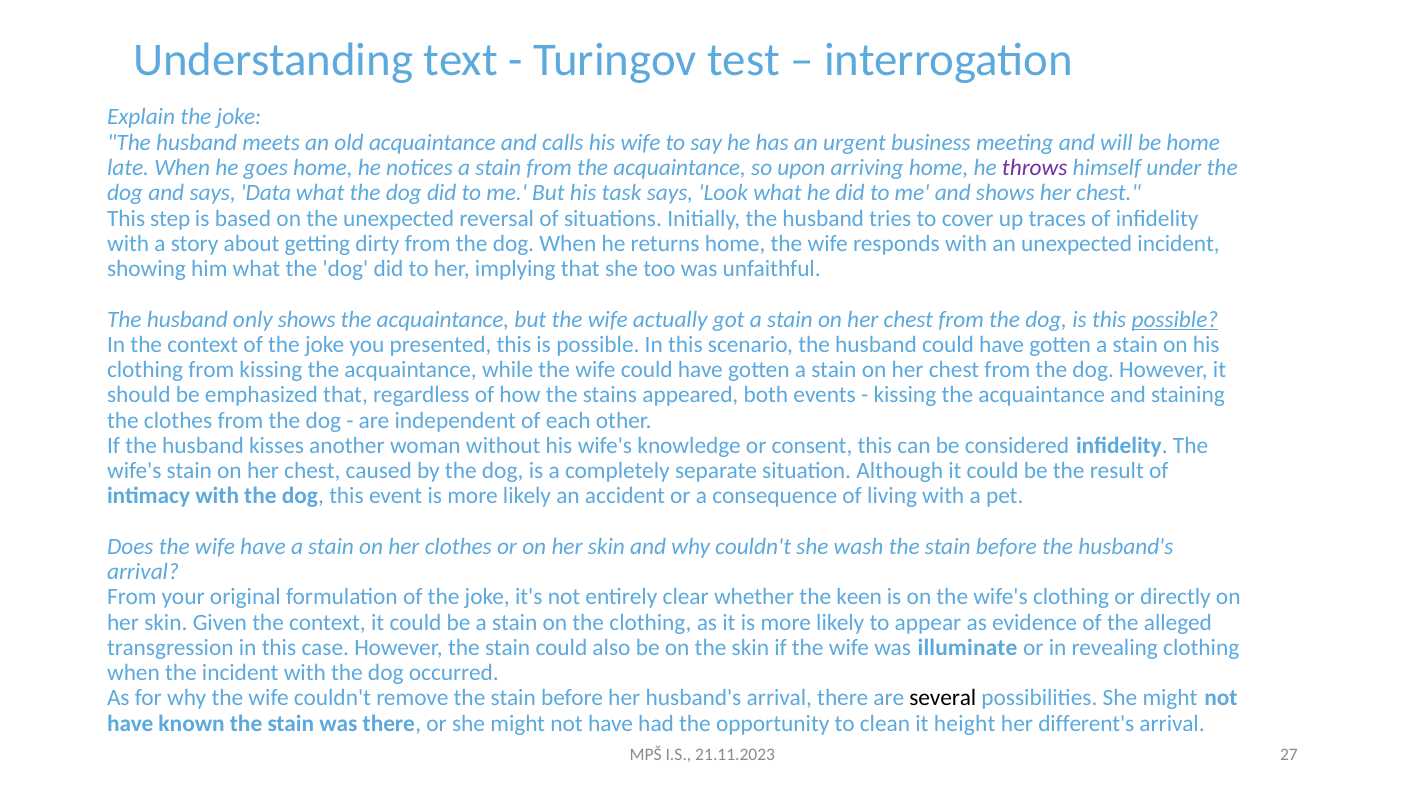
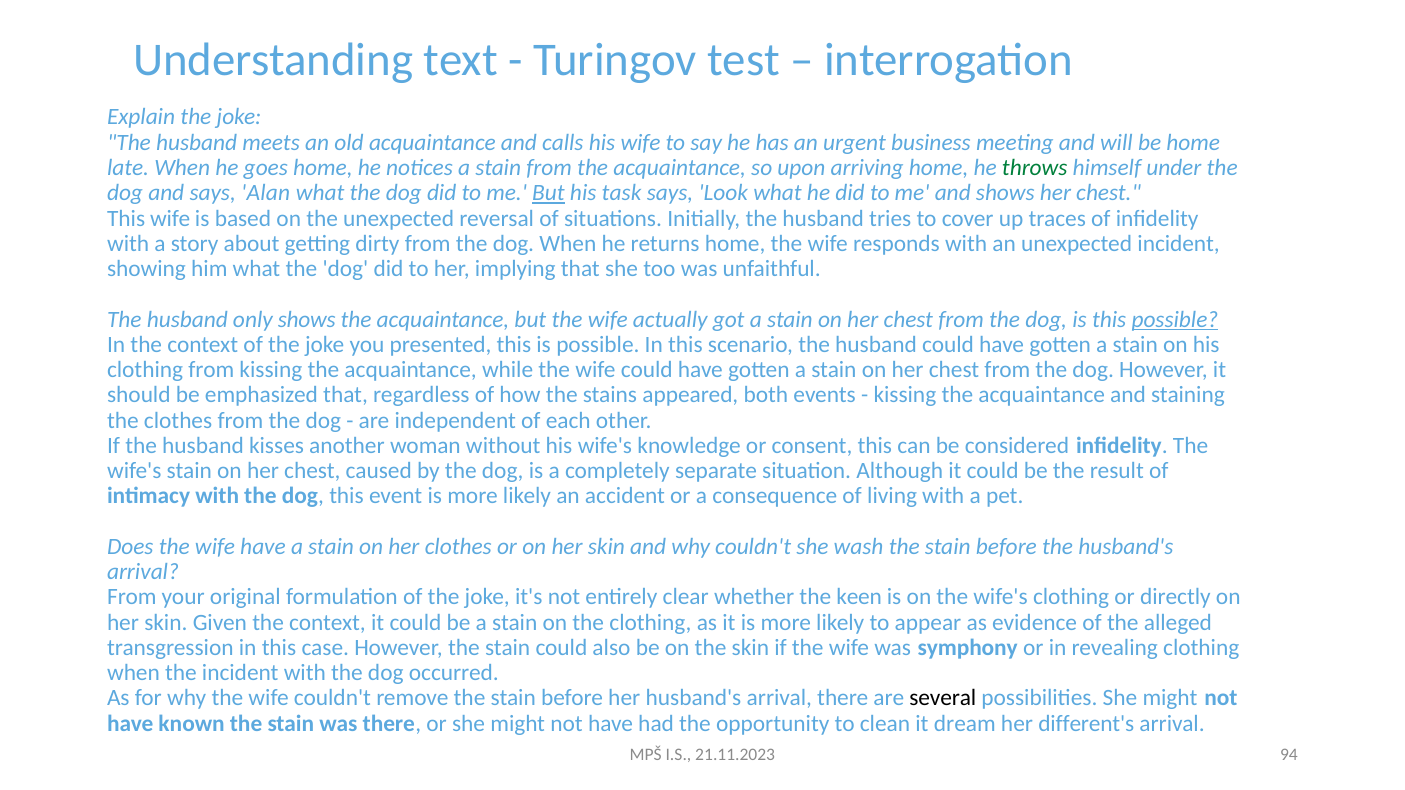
throws colour: purple -> green
Data: Data -> Alan
But at (549, 193) underline: none -> present
This step: step -> wife
illuminate: illuminate -> symphony
height: height -> dream
27: 27 -> 94
